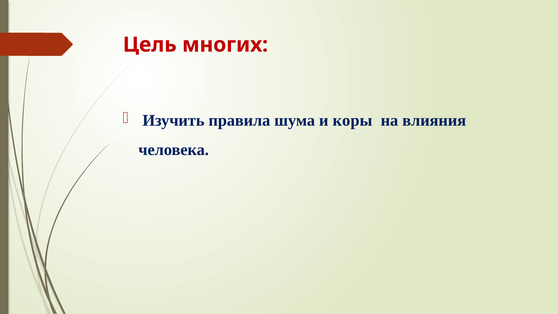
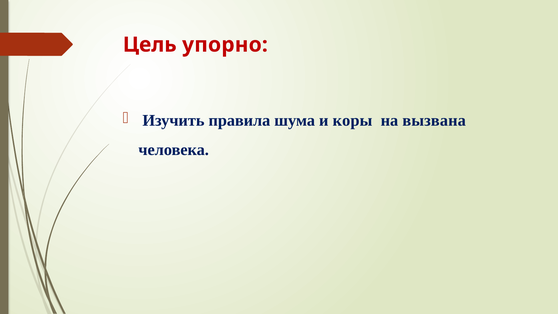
многих: многих -> упорно
влияния: влияния -> вызвана
